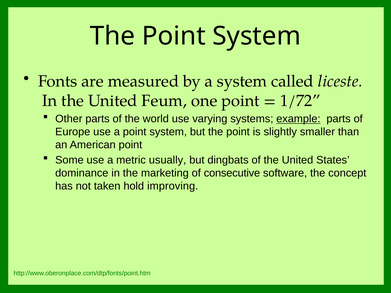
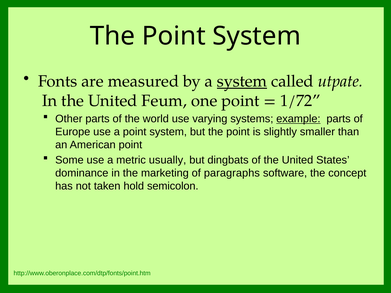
system at (242, 81) underline: none -> present
liceste: liceste -> utpate
consecutive: consecutive -> paragraphs
improving: improving -> semicolon
